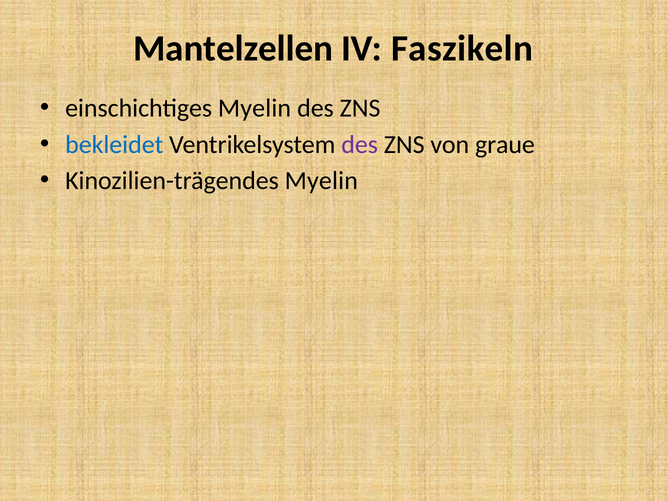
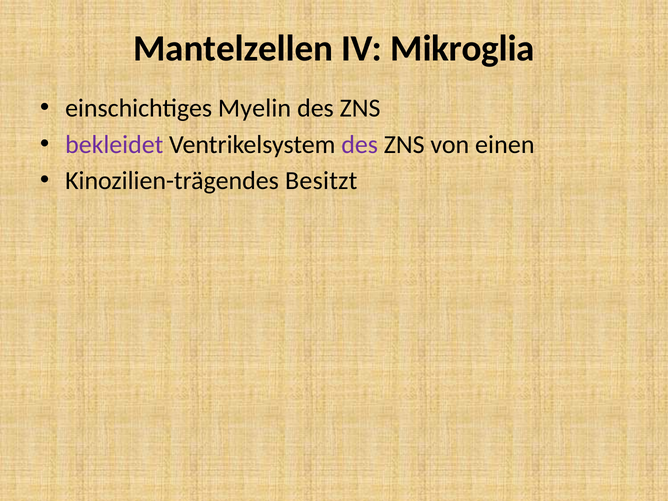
Faszikeln: Faszikeln -> Mikroglia
bekleidet colour: blue -> purple
graue: graue -> einen
Kinozilien-trägendes Myelin: Myelin -> Besitzt
